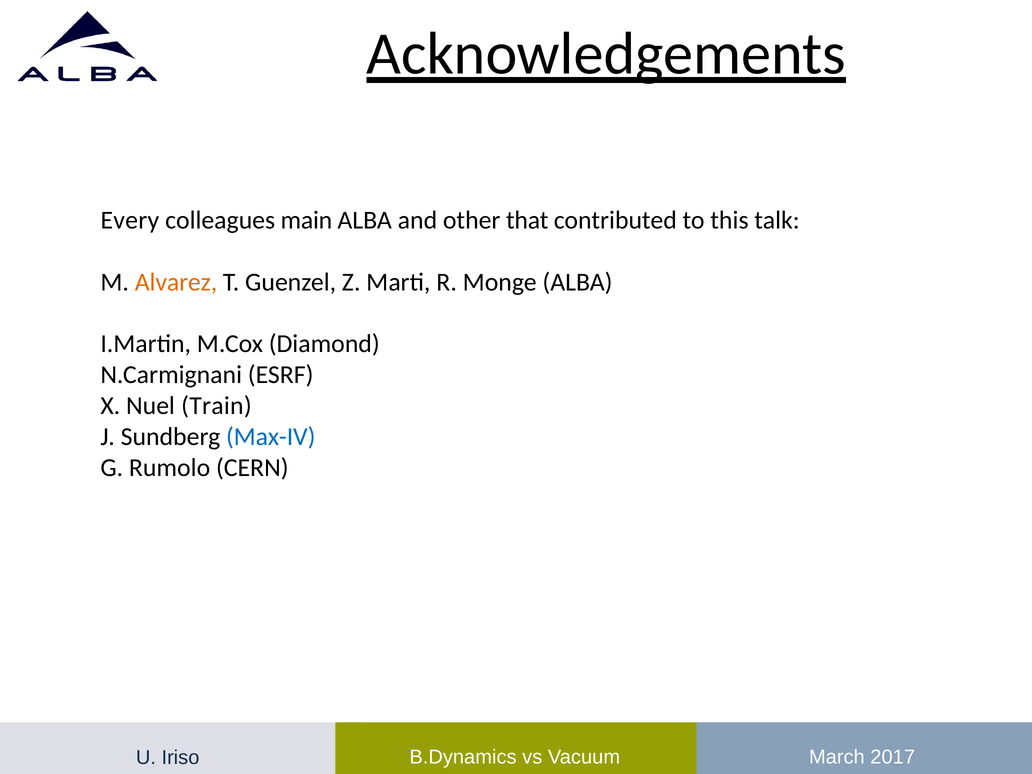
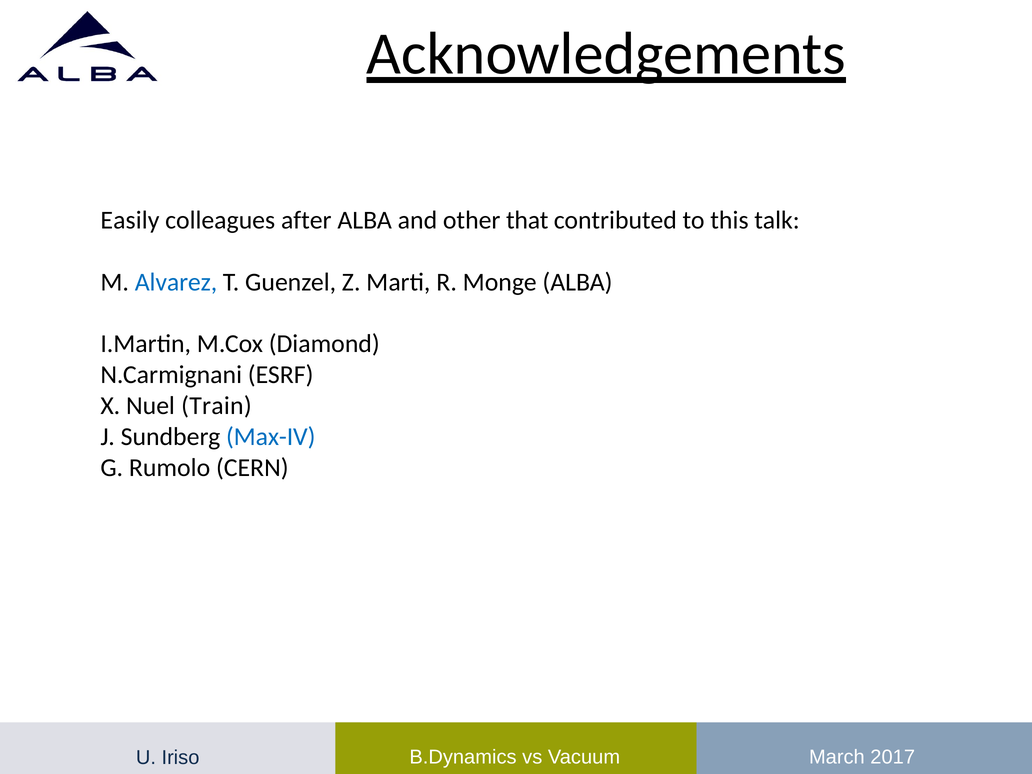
Every: Every -> Easily
main: main -> after
Alvarez colour: orange -> blue
